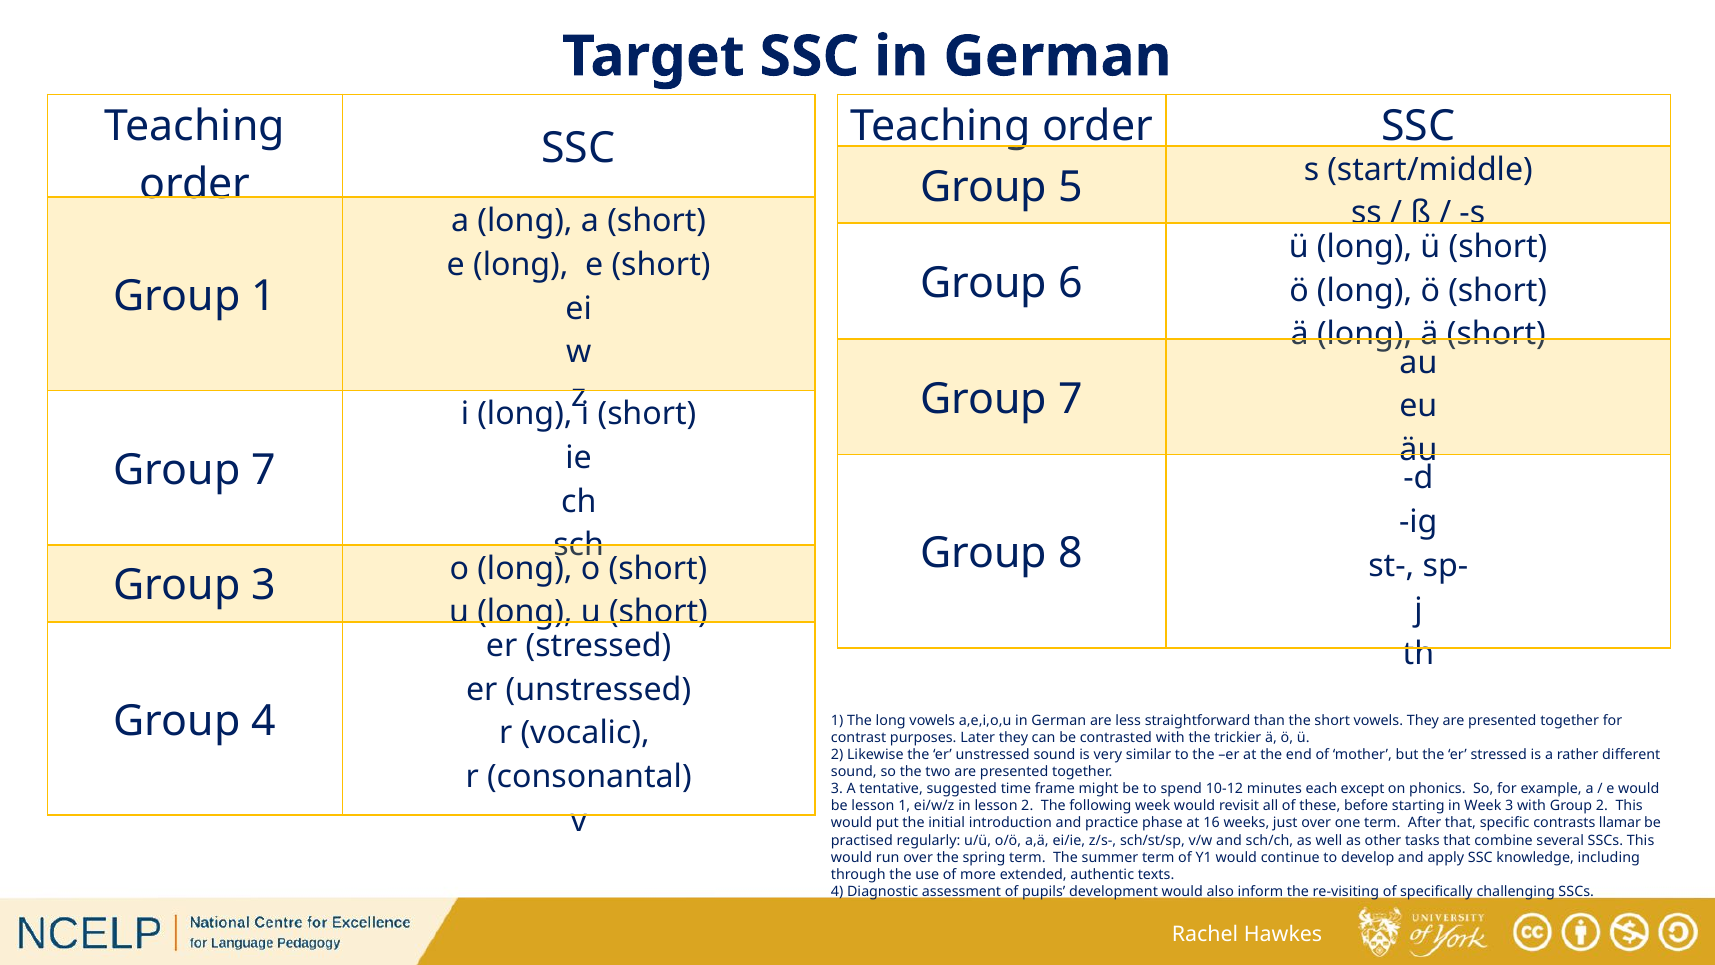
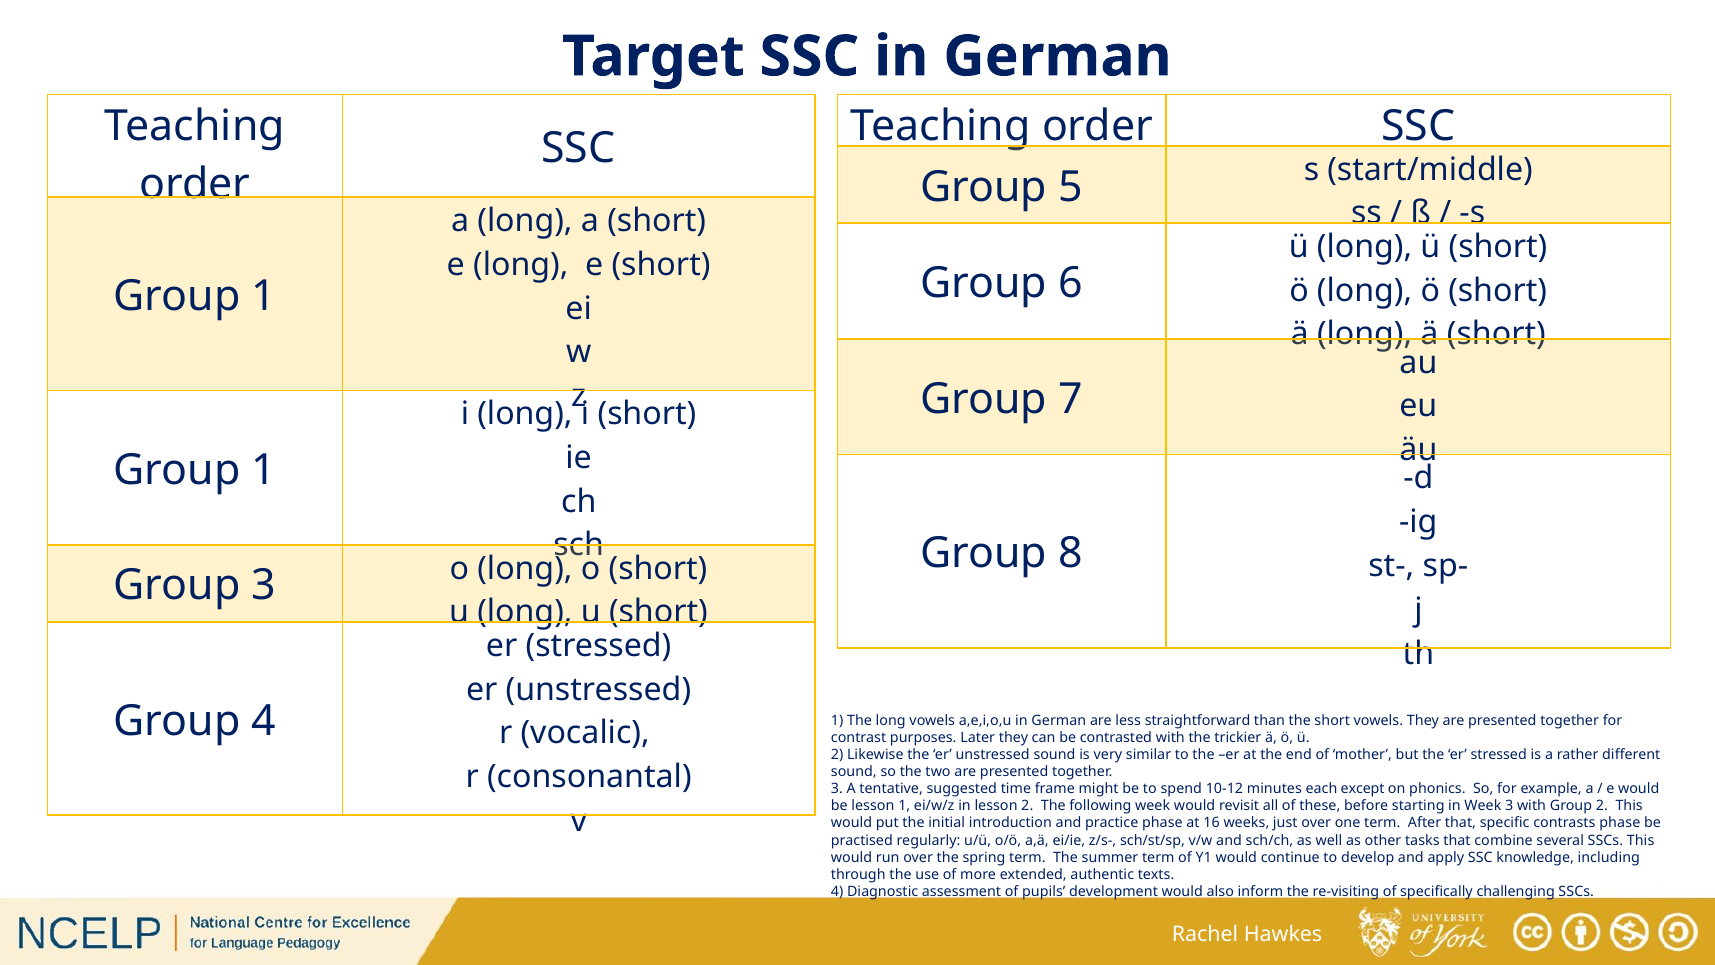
7 at (264, 470): 7 -> 1
contrasts llamar: llamar -> phase
